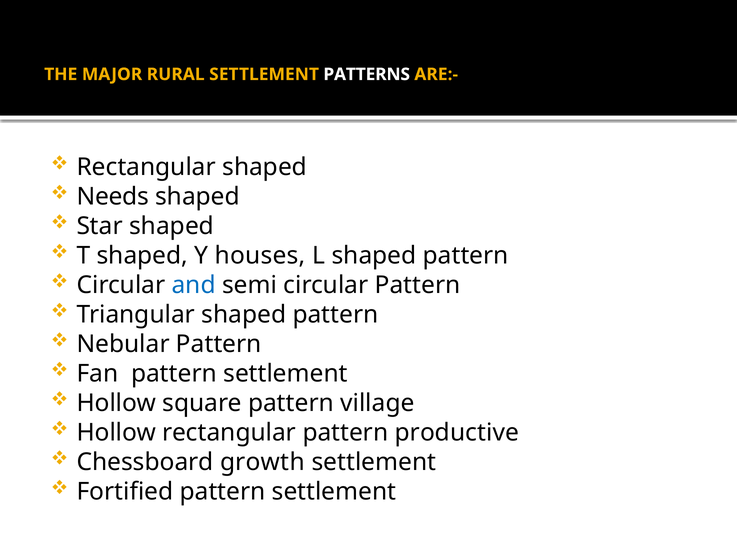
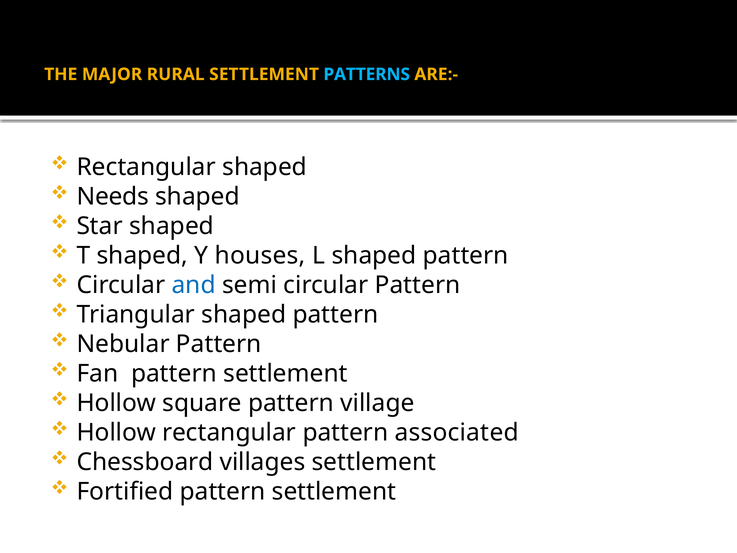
PATTERNS colour: white -> light blue
productive: productive -> associated
growth: growth -> villages
